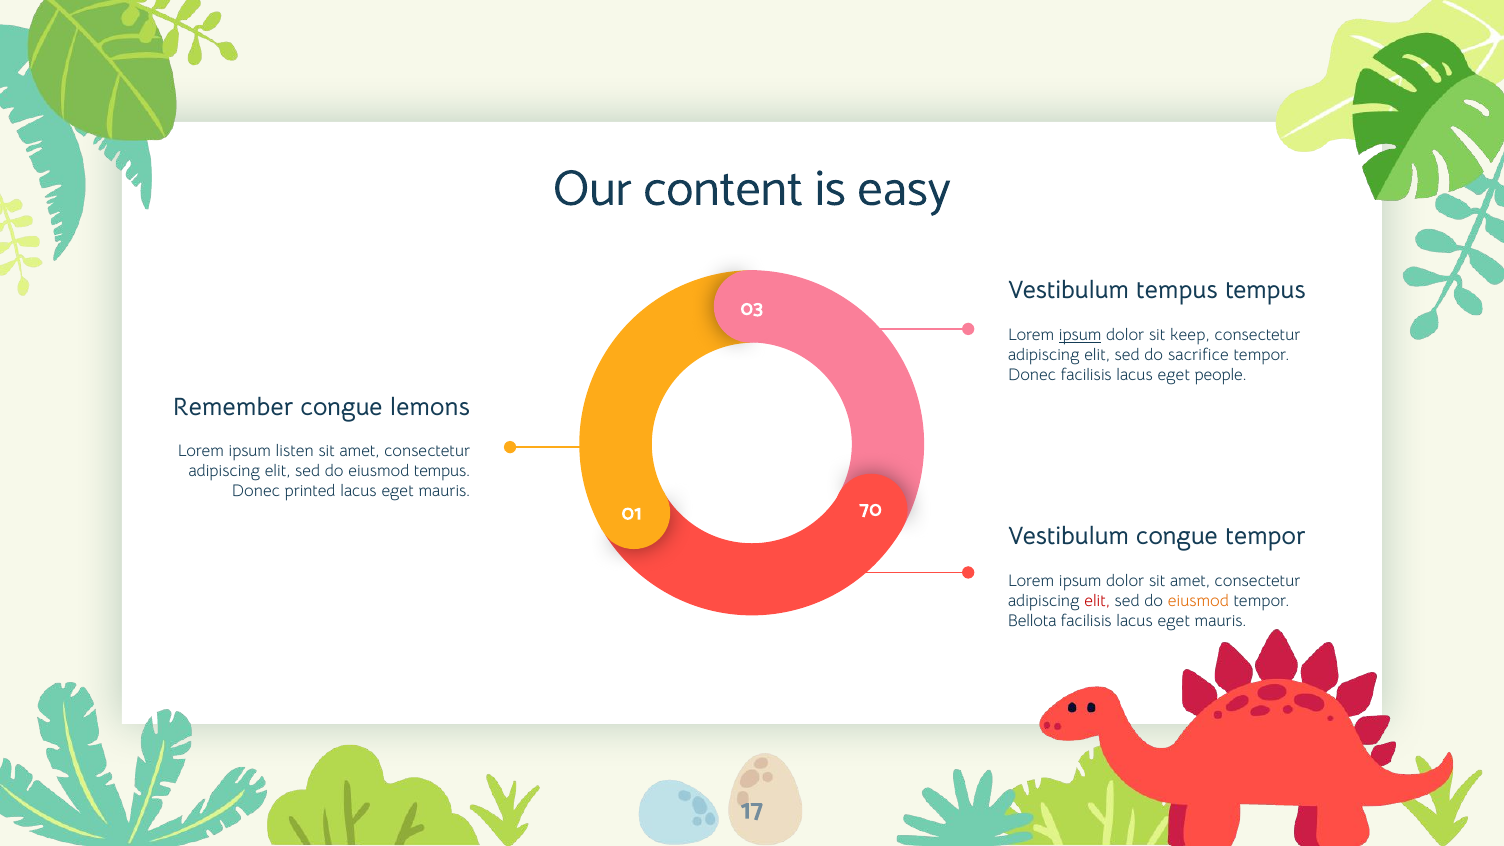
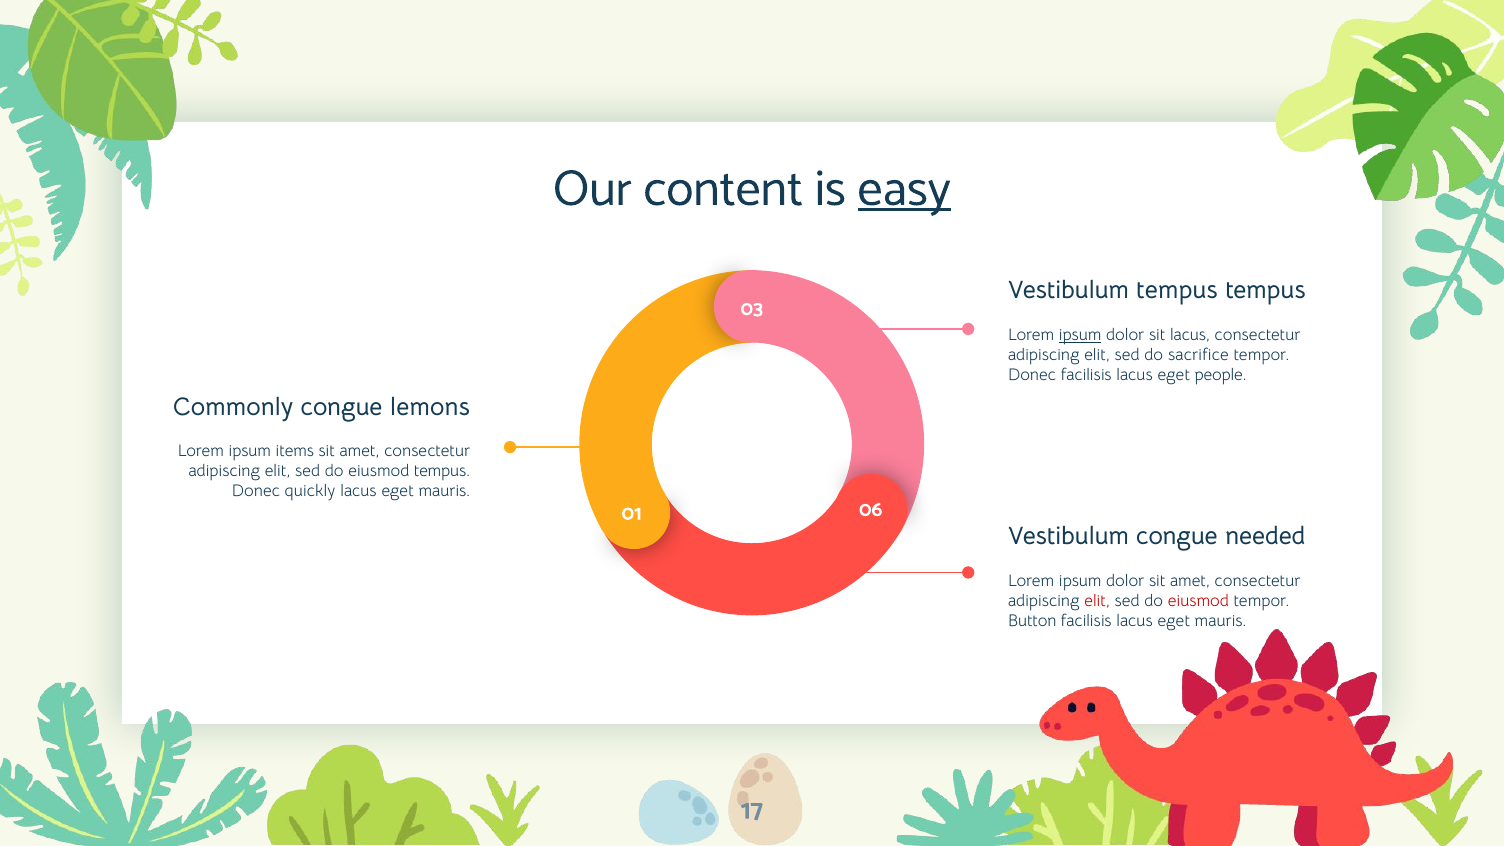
easy underline: none -> present
sit keep: keep -> lacus
Remember: Remember -> Commonly
listen: listen -> items
printed: printed -> quickly
70: 70 -> 06
congue tempor: tempor -> needed
eiusmod at (1199, 601) colour: orange -> red
Bellota: Bellota -> Button
